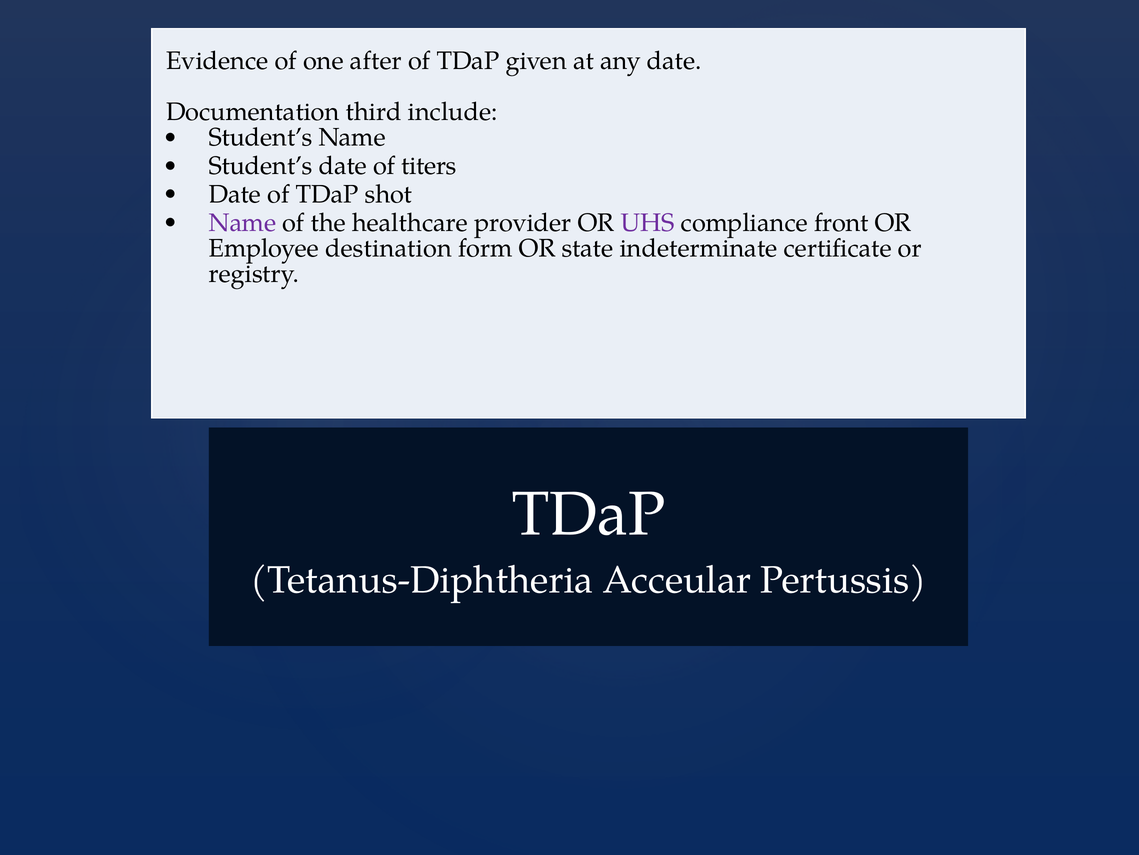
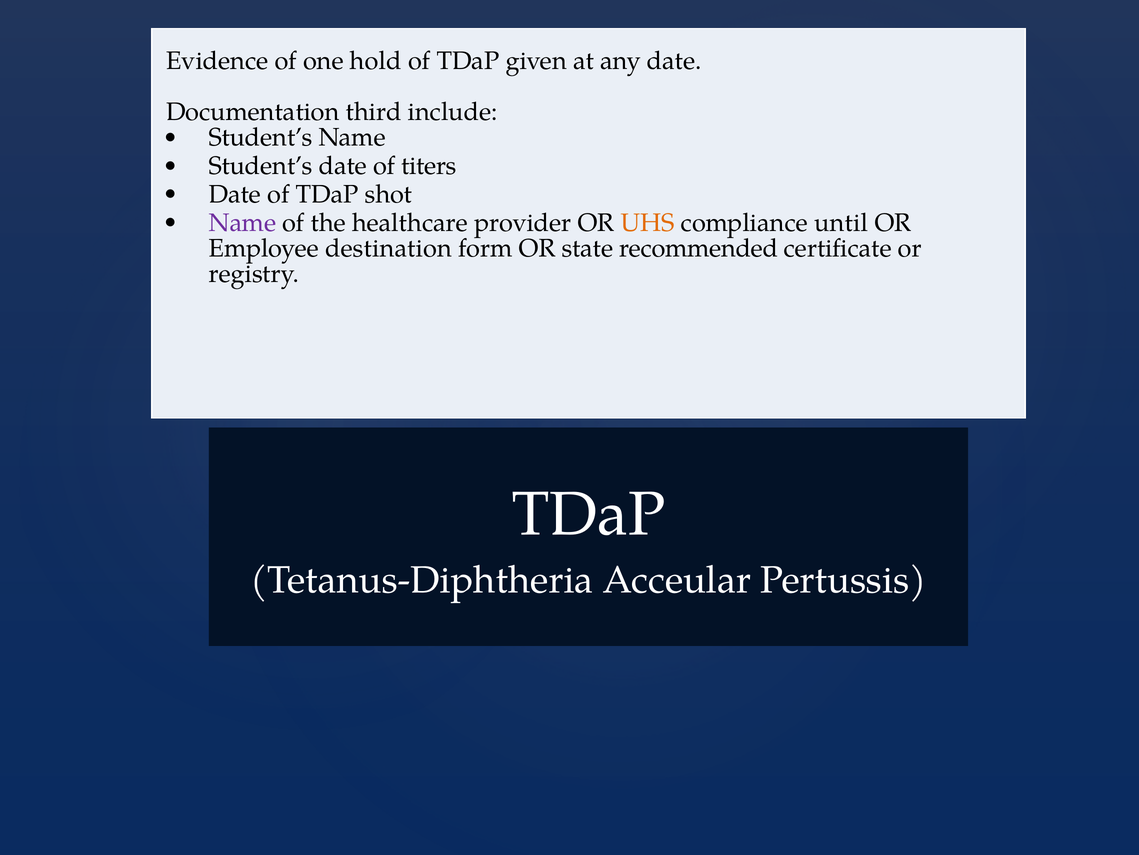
after: after -> hold
UHS colour: purple -> orange
front: front -> until
indeterminate: indeterminate -> recommended
